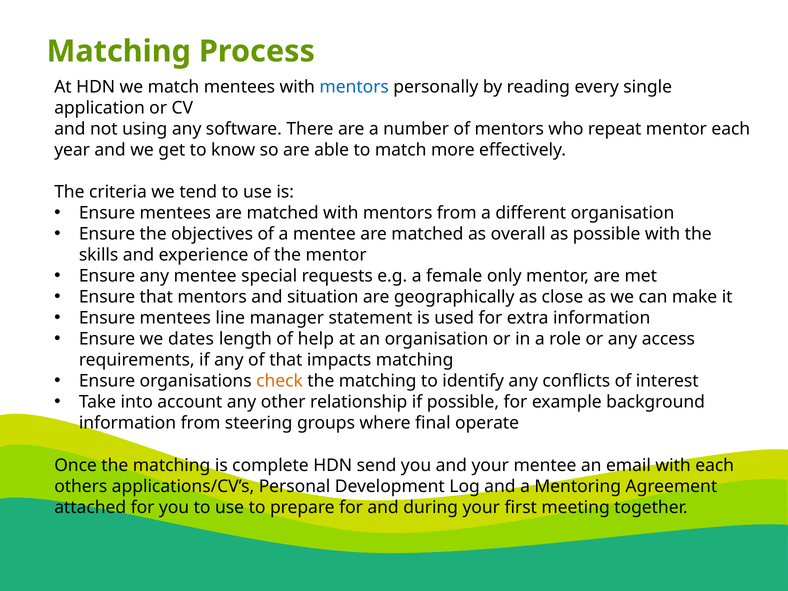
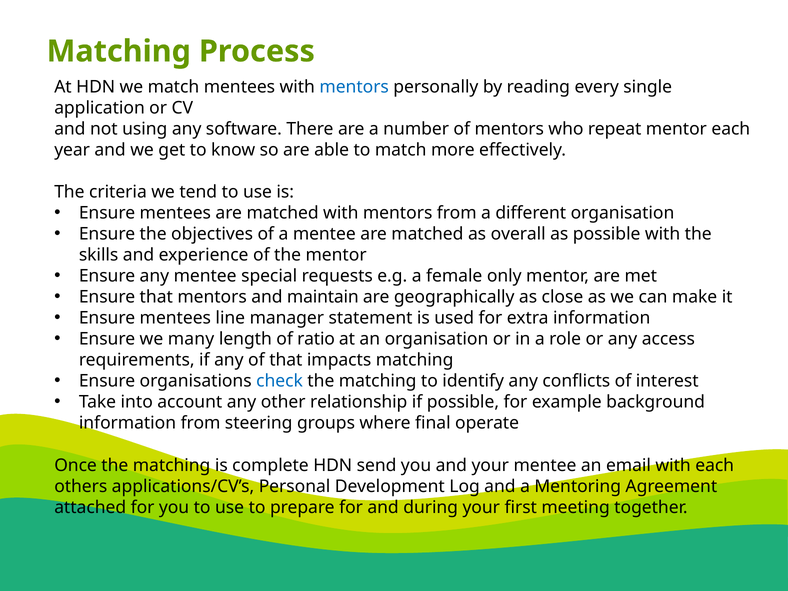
situation: situation -> maintain
dates: dates -> many
help: help -> ratio
check colour: orange -> blue
